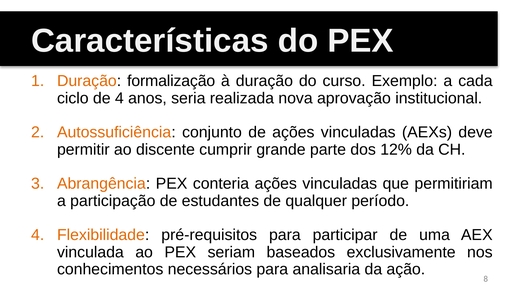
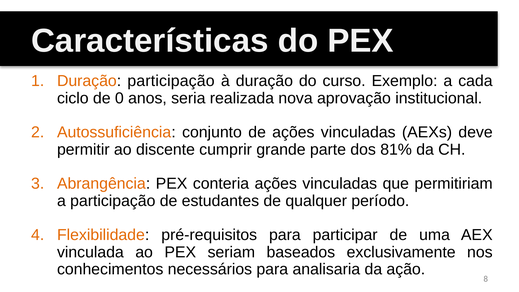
Duração formalização: formalização -> participação
de 4: 4 -> 0
12%: 12% -> 81%
